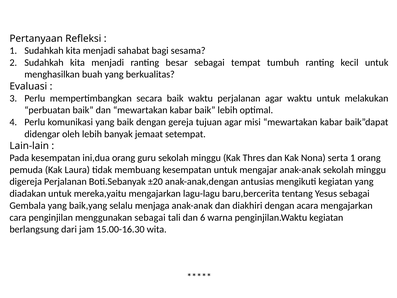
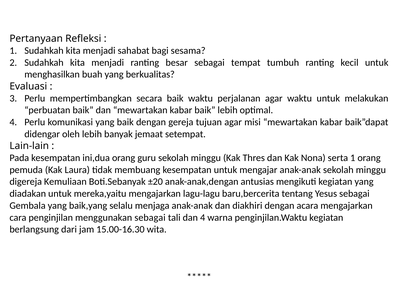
digereja Perjalanan: Perjalanan -> Kemuliaan
dan 6: 6 -> 4
